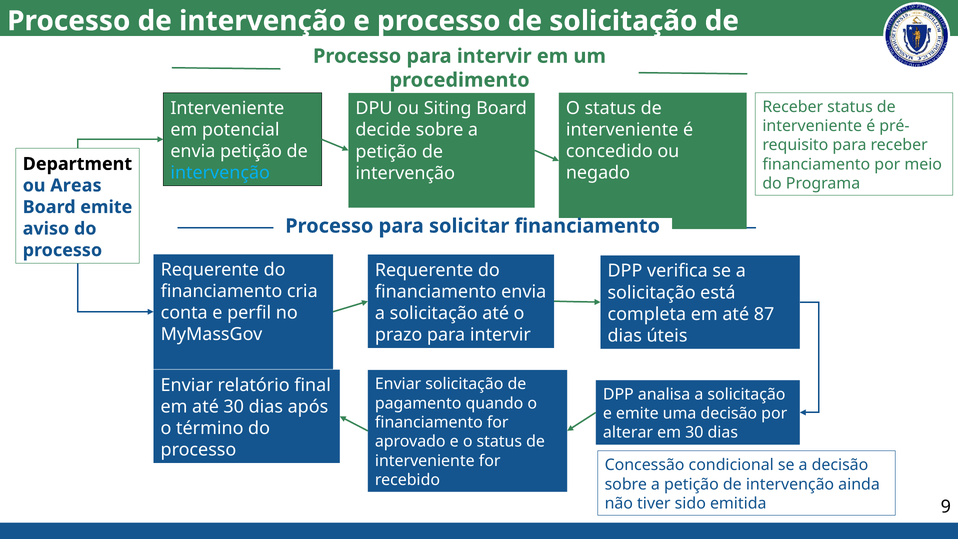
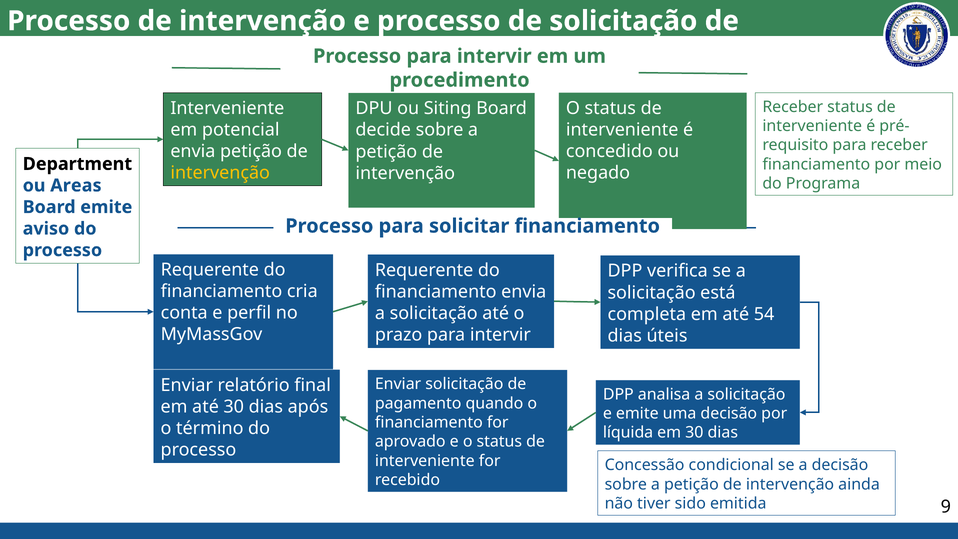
intervenção at (220, 173) colour: light blue -> yellow
87: 87 -> 54
alterar: alterar -> líquida
